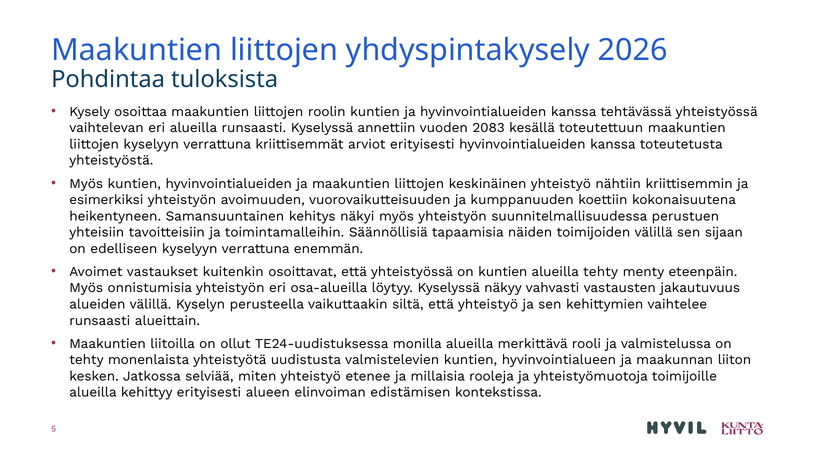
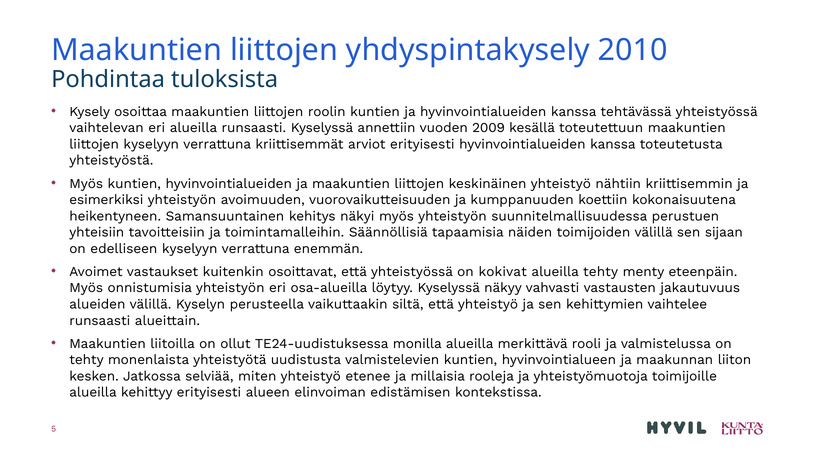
2026: 2026 -> 2010
2083: 2083 -> 2009
on kuntien: kuntien -> kokivat
